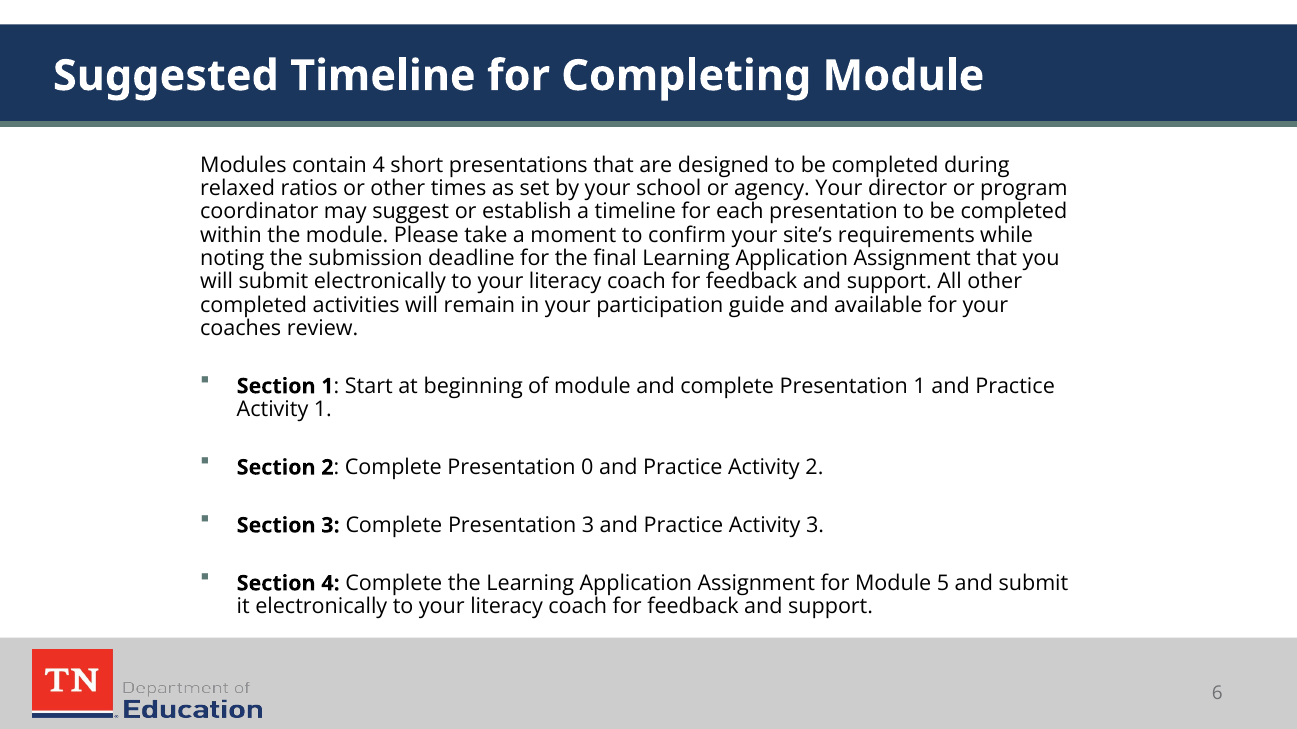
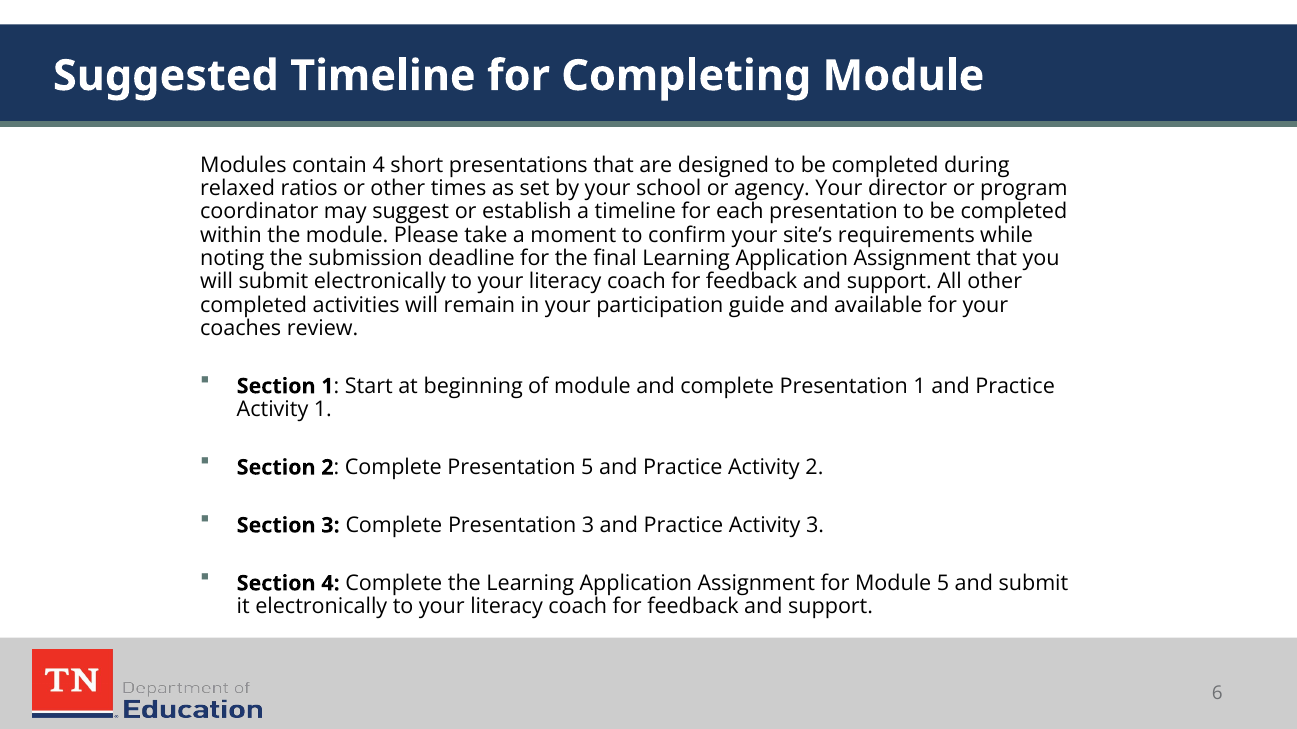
Presentation 0: 0 -> 5
